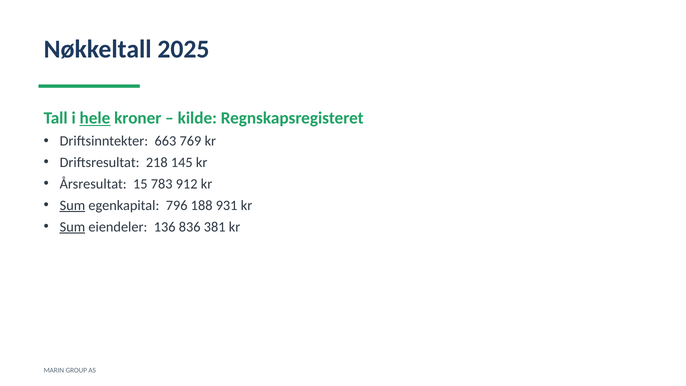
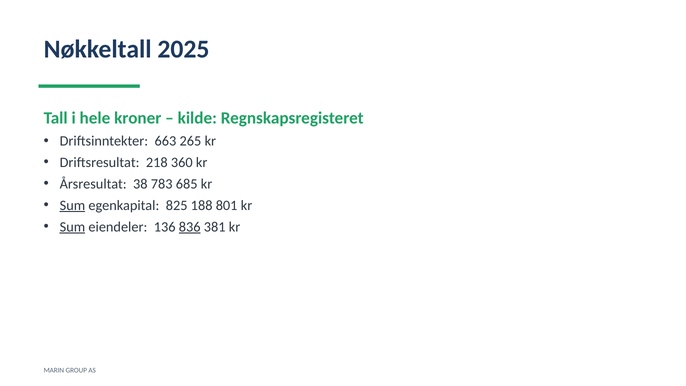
hele underline: present -> none
769: 769 -> 265
145: 145 -> 360
15: 15 -> 38
912: 912 -> 685
796: 796 -> 825
931: 931 -> 801
836 underline: none -> present
